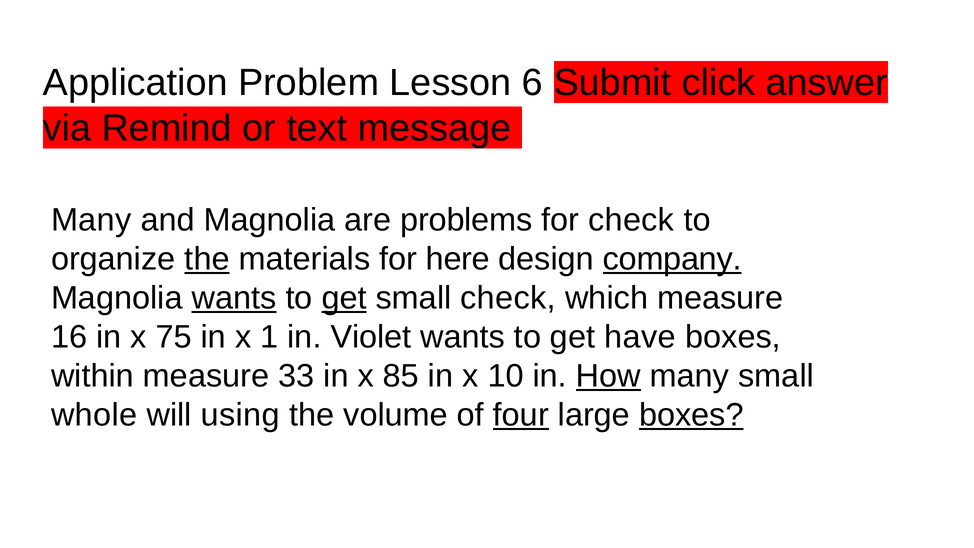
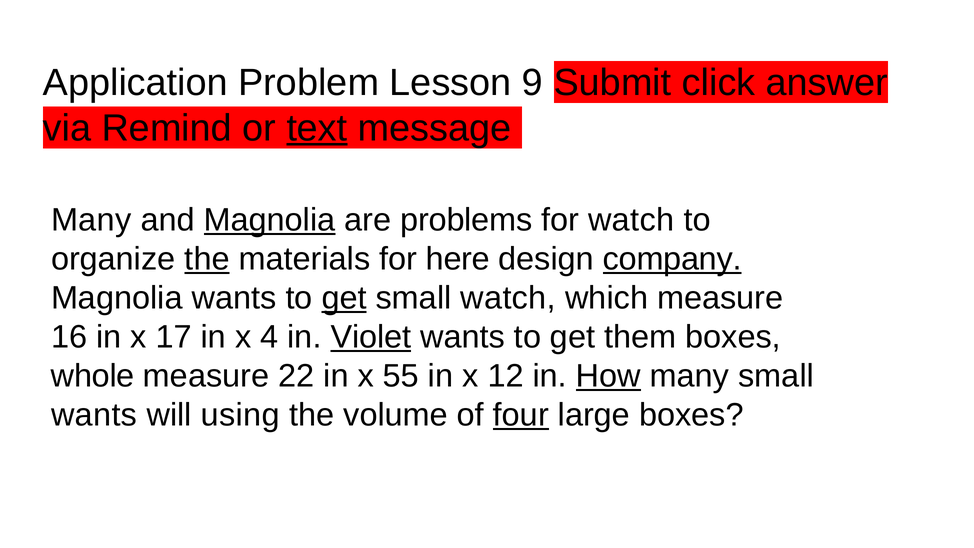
6: 6 -> 9
text underline: none -> present
Magnolia at (270, 220) underline: none -> present
for check: check -> watch
wants at (234, 298) underline: present -> none
small check: check -> watch
75: 75 -> 17
1: 1 -> 4
Violet underline: none -> present
have: have -> them
within: within -> whole
33: 33 -> 22
85: 85 -> 55
10: 10 -> 12
whole at (94, 415): whole -> wants
boxes at (691, 415) underline: present -> none
